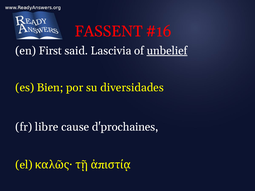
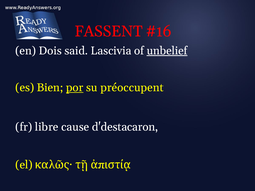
First: First -> Dois
por underline: none -> present
diversidades: diversidades -> préoccupent
d'prochaines: d'prochaines -> d'destacaron
